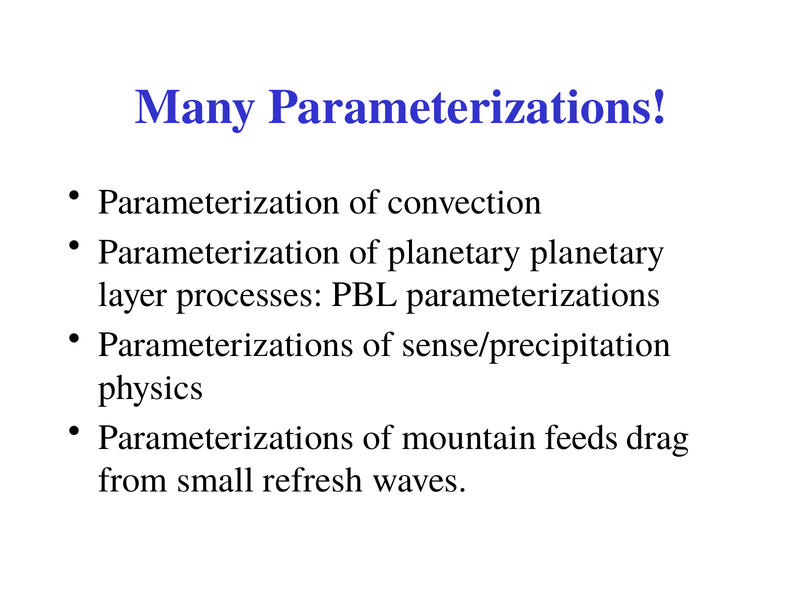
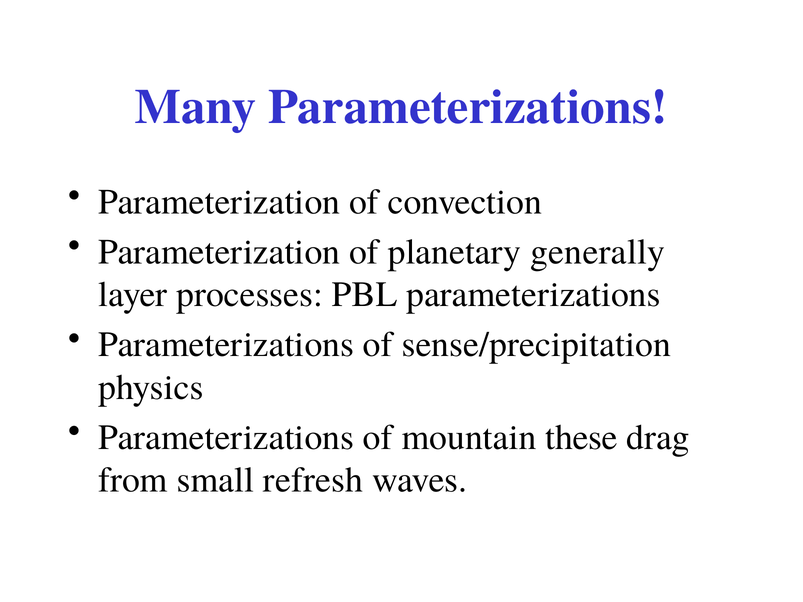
planetary planetary: planetary -> generally
feeds: feeds -> these
